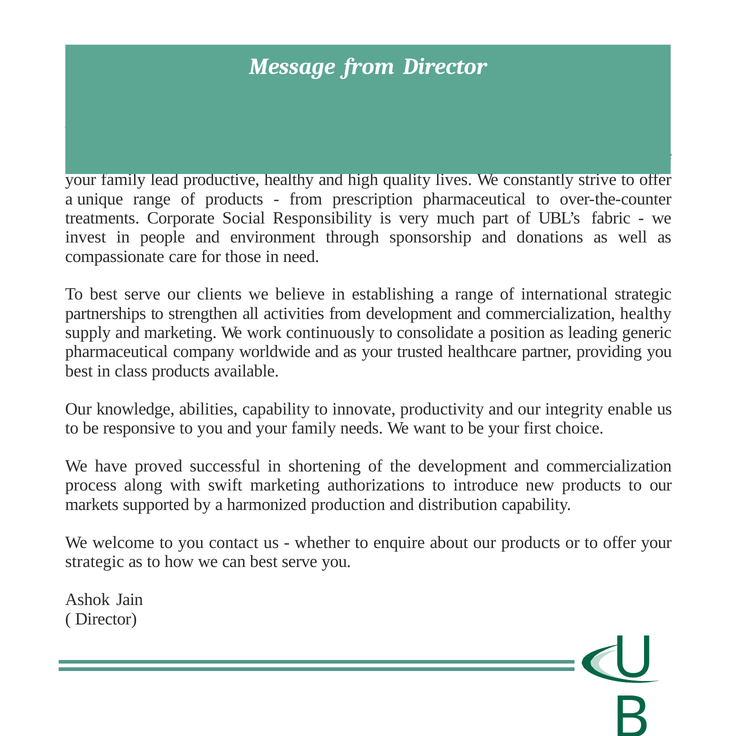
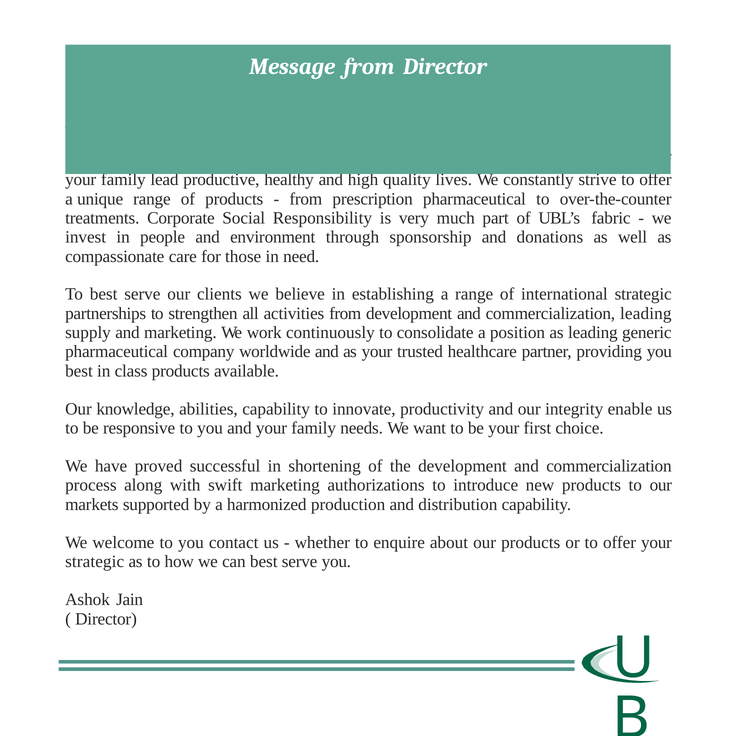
commercialization healthy: healthy -> leading
